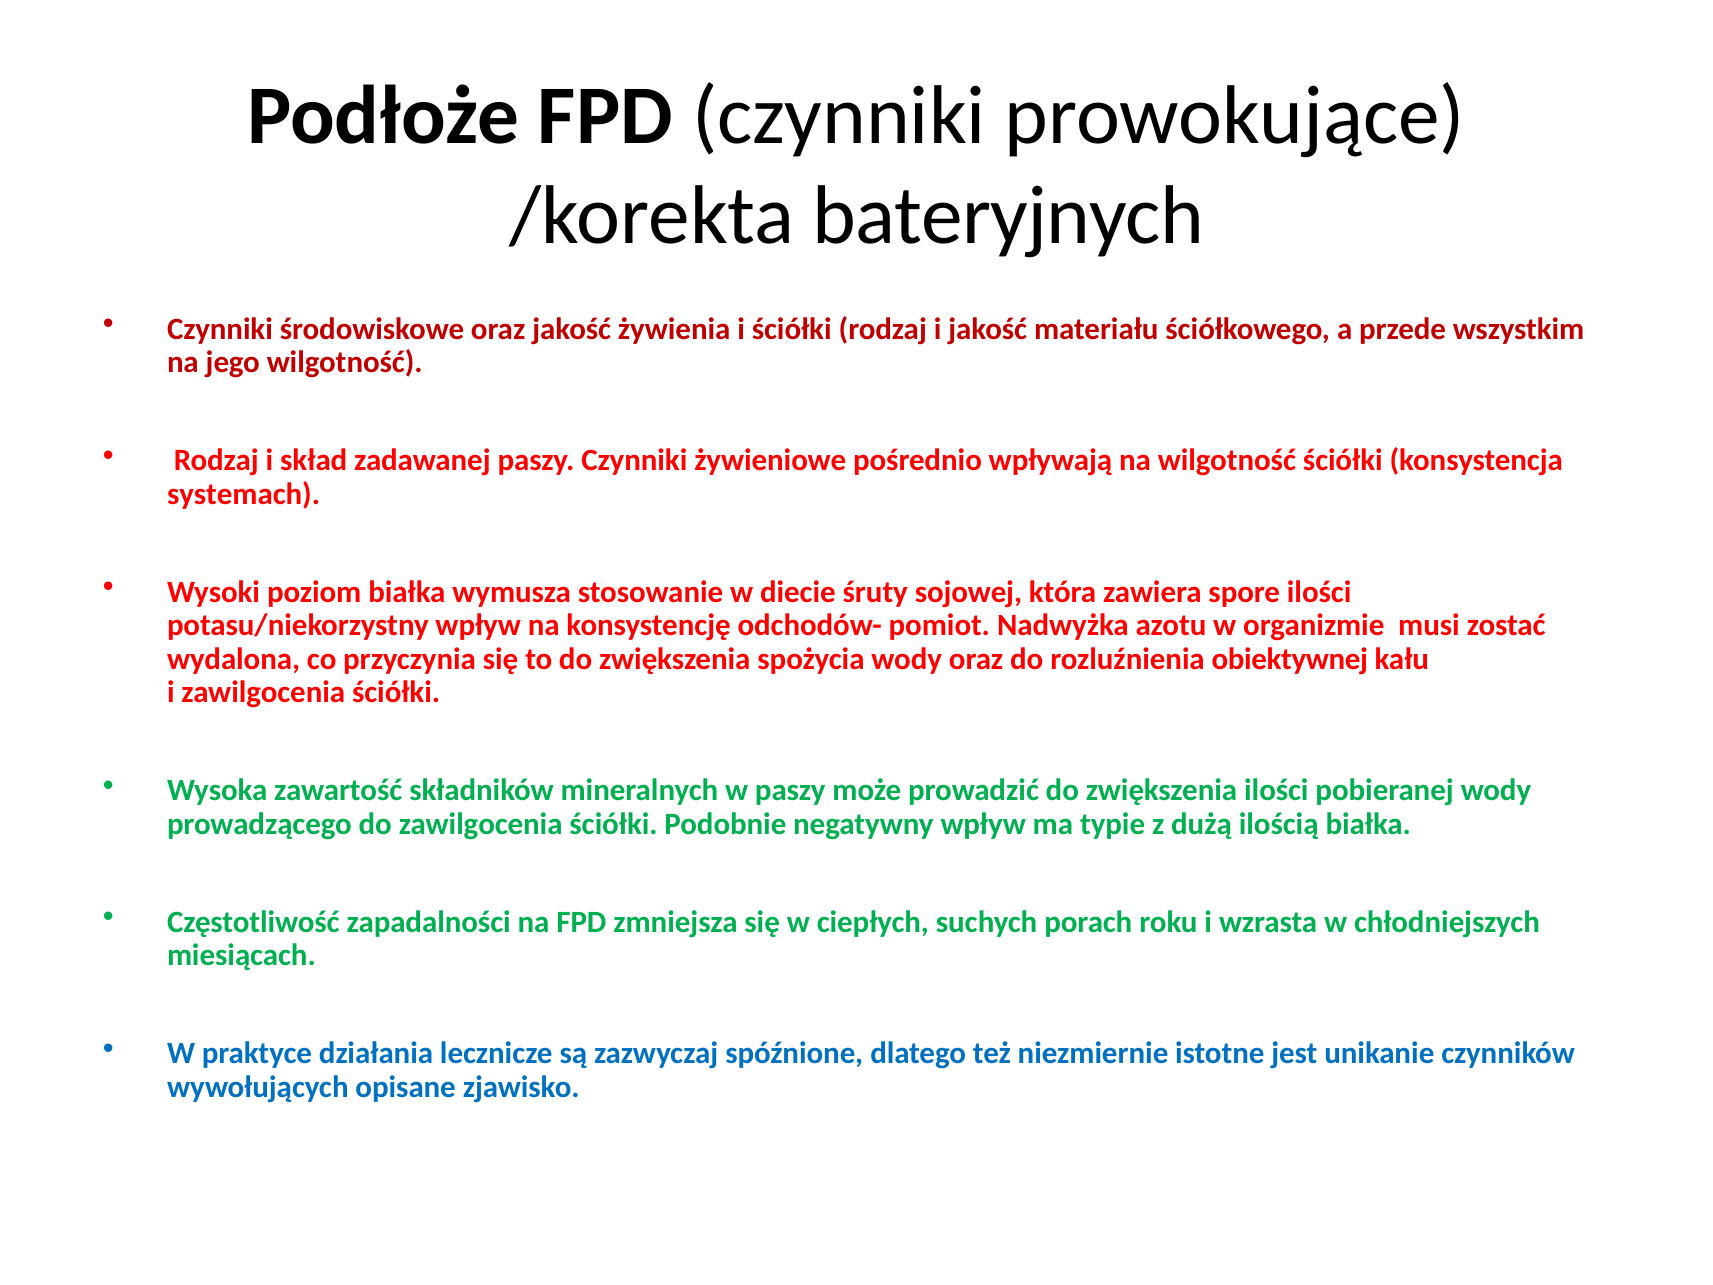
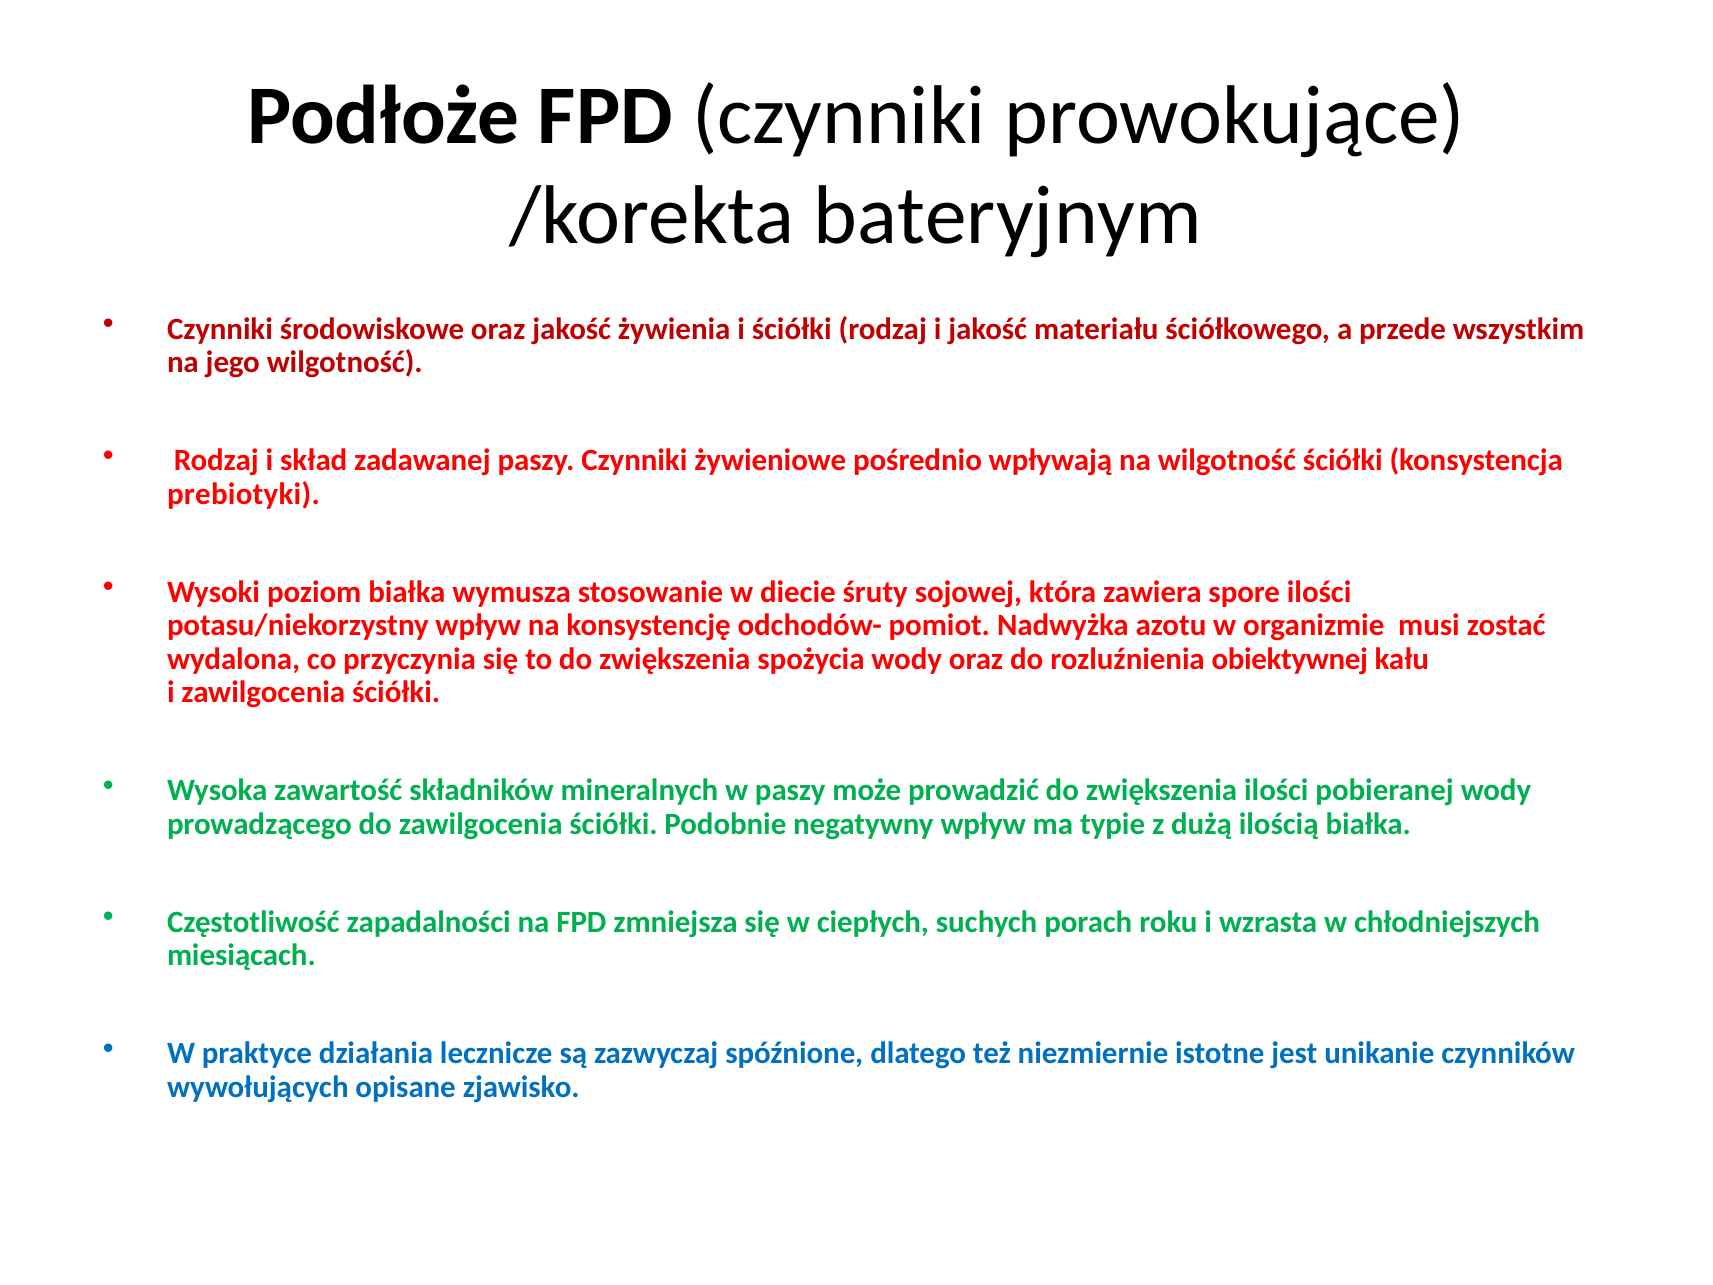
bateryjnych: bateryjnych -> bateryjnym
systemach: systemach -> prebiotyki
